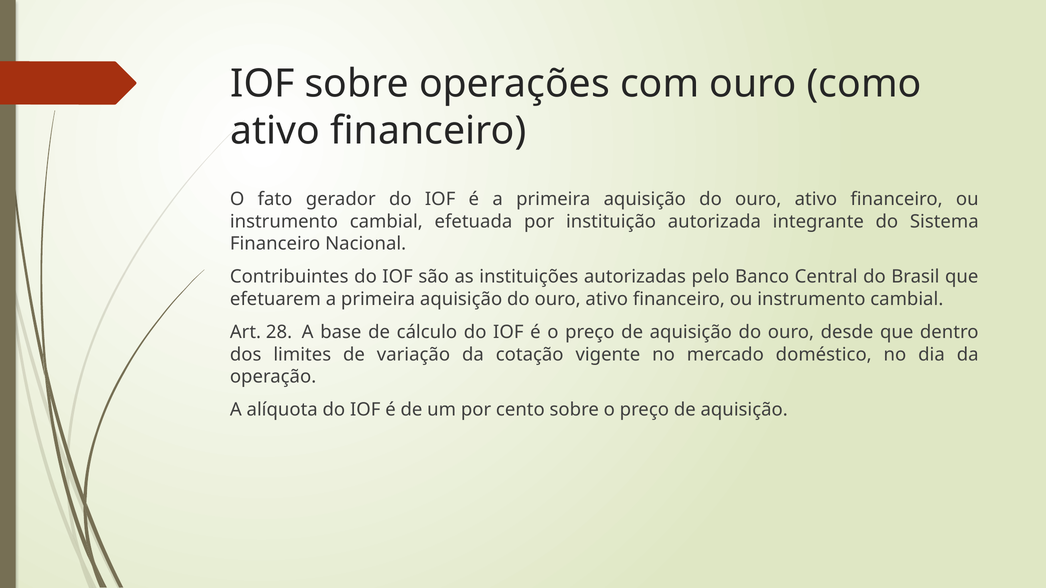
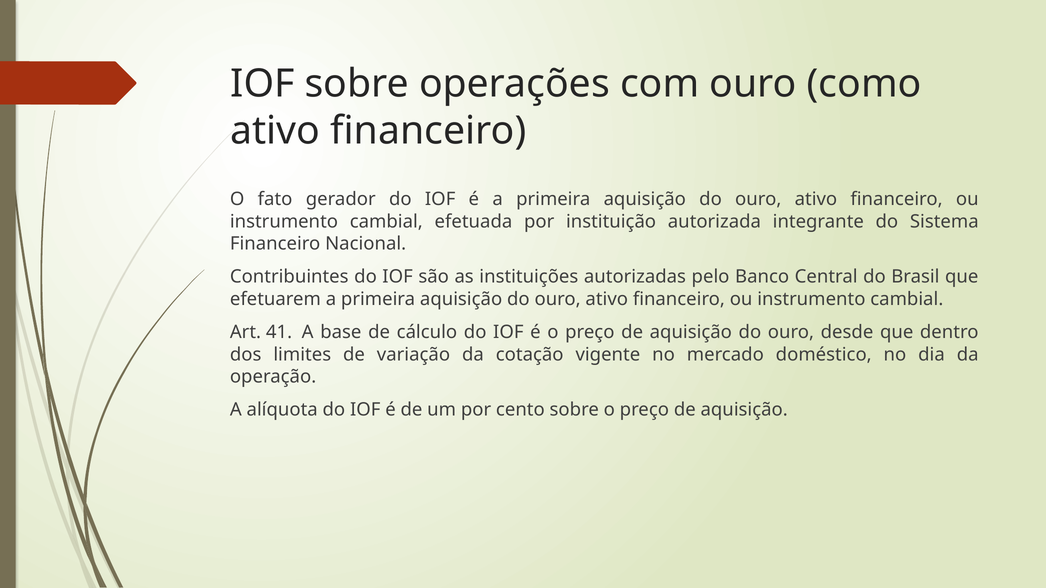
28: 28 -> 41
